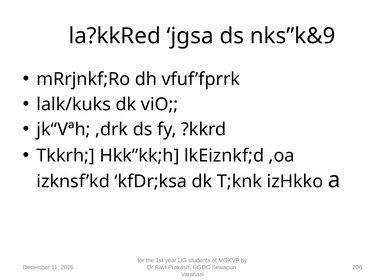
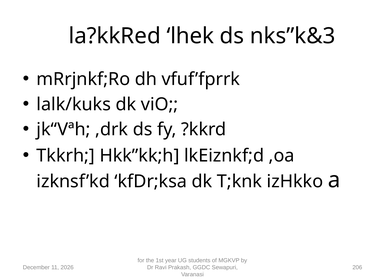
jgsa: jgsa -> lhek
nks”k&9: nks”k&9 -> nks”k&3
